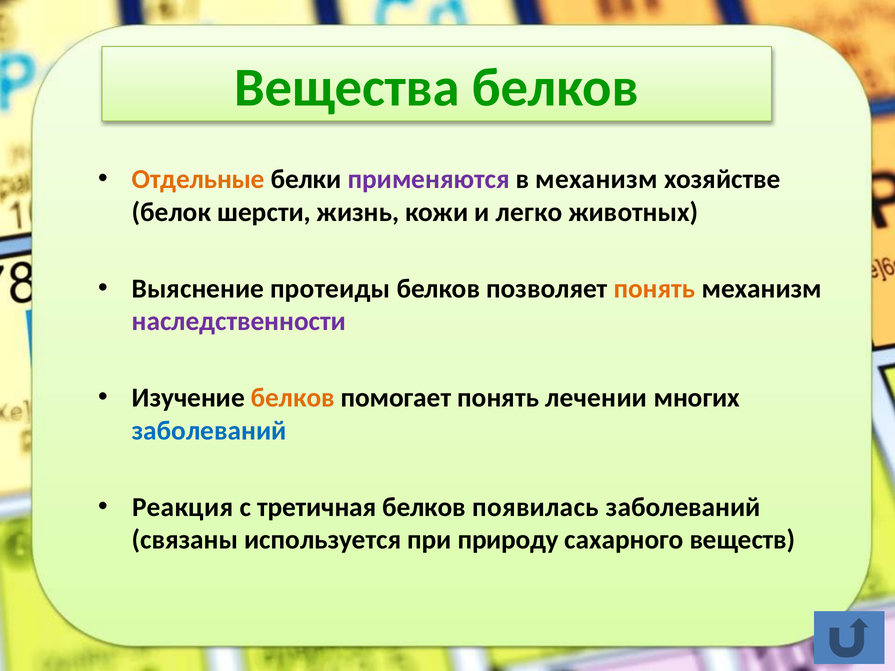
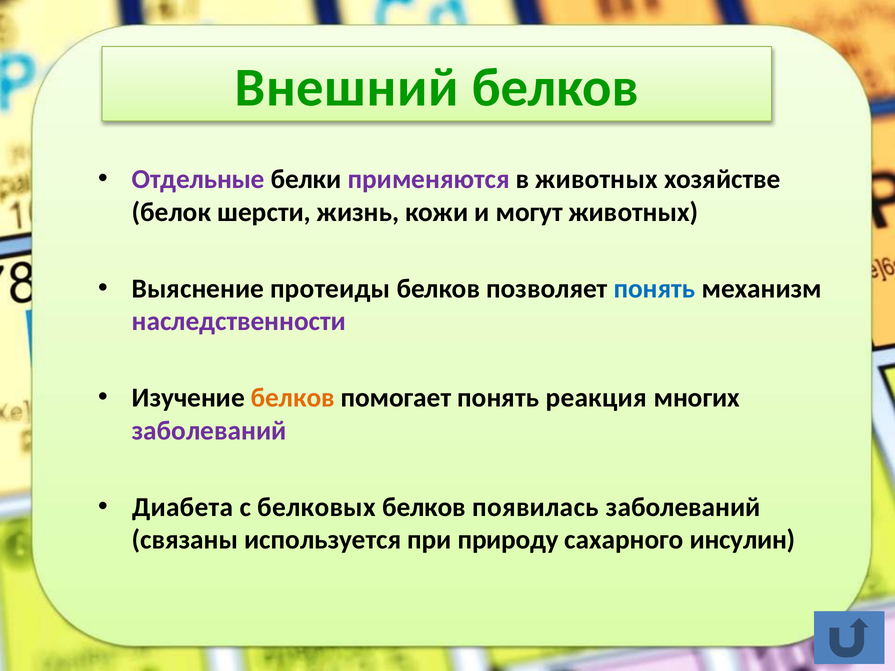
Вещества: Вещества -> Внешний
Отдельные colour: orange -> purple
в механизм: механизм -> животных
легко: легко -> могут
понять at (655, 289) colour: orange -> blue
лечении: лечении -> реакция
заболеваний at (209, 431) colour: blue -> purple
Реакция: Реакция -> Диабета
третичная: третичная -> белковых
веществ: веществ -> инсулин
